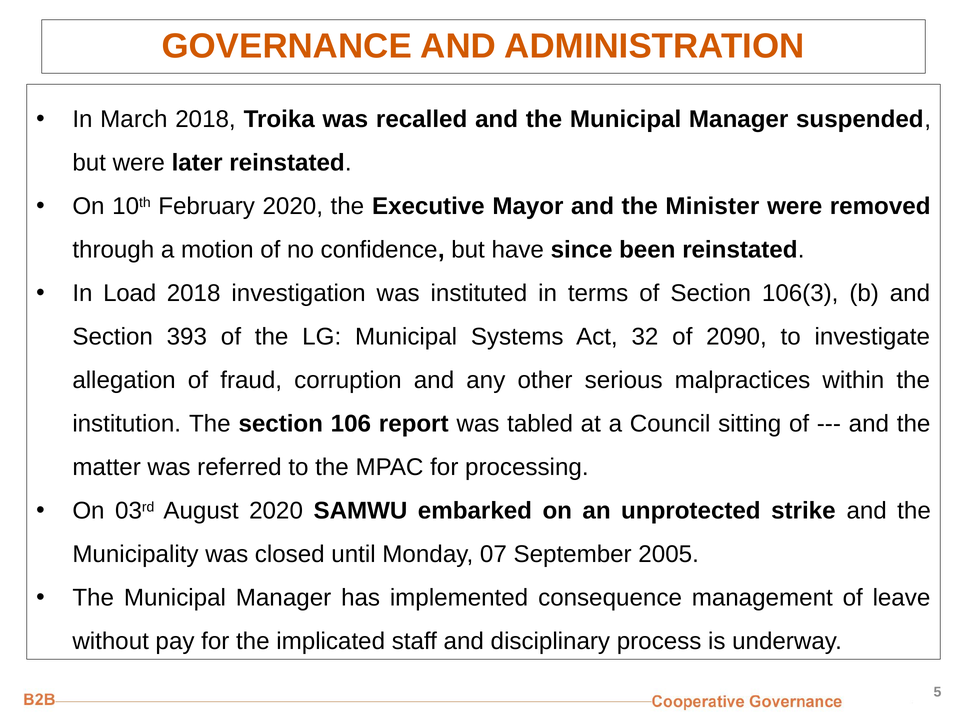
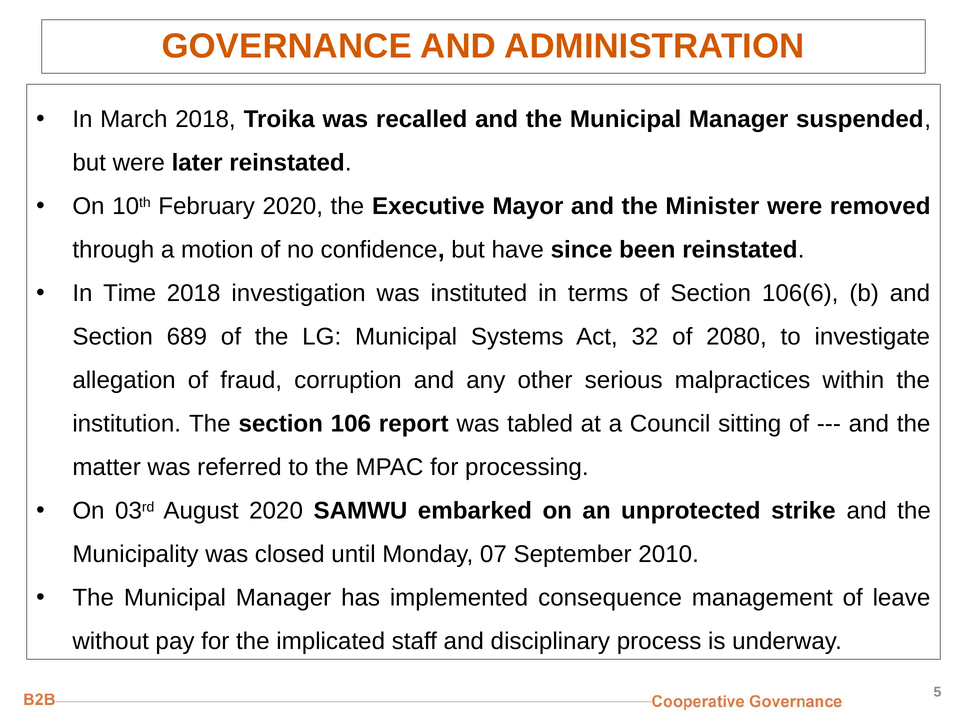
Load: Load -> Time
106(3: 106(3 -> 106(6
393: 393 -> 689
2090: 2090 -> 2080
2005: 2005 -> 2010
